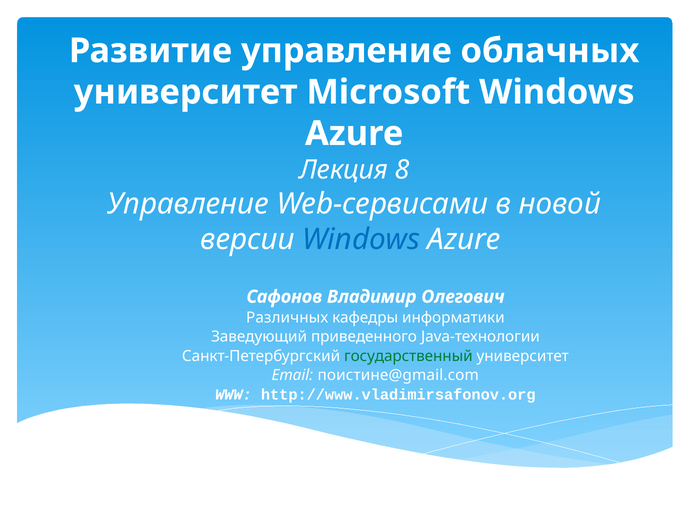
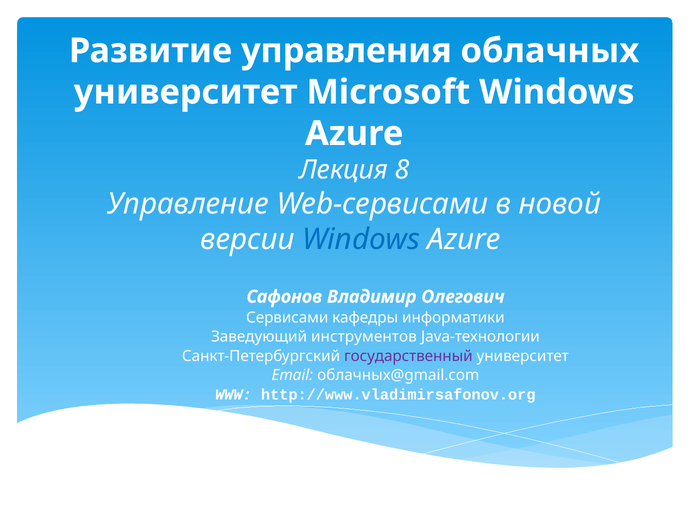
Развитие управление: управление -> управления
Различных: Различных -> Сервисами
приведенного: приведенного -> инструментов
государственный colour: green -> purple
поистине@gmail.com: поистине@gmail.com -> облачных@gmail.com
